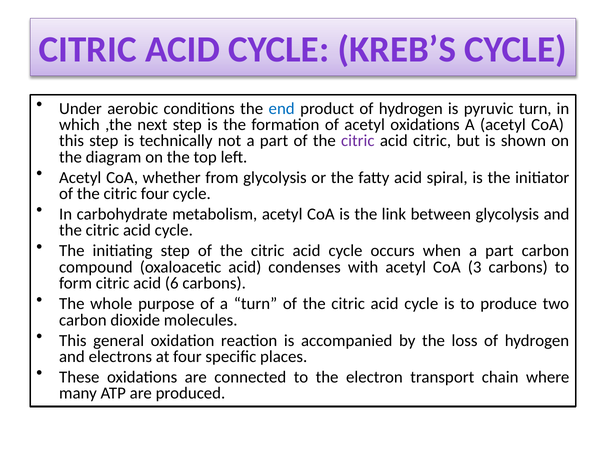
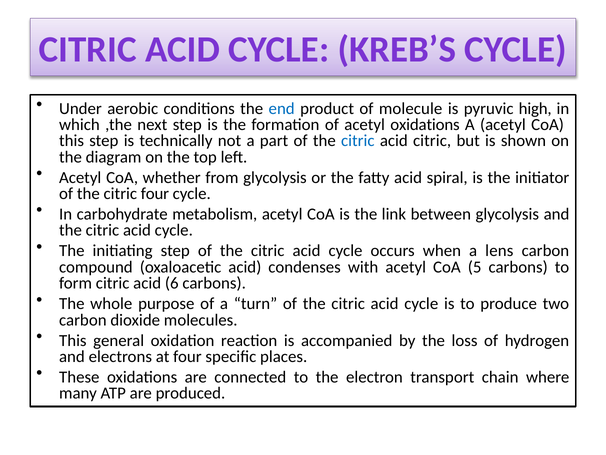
product of hydrogen: hydrogen -> molecule
pyruvic turn: turn -> high
citric at (358, 141) colour: purple -> blue
when a part: part -> lens
3: 3 -> 5
